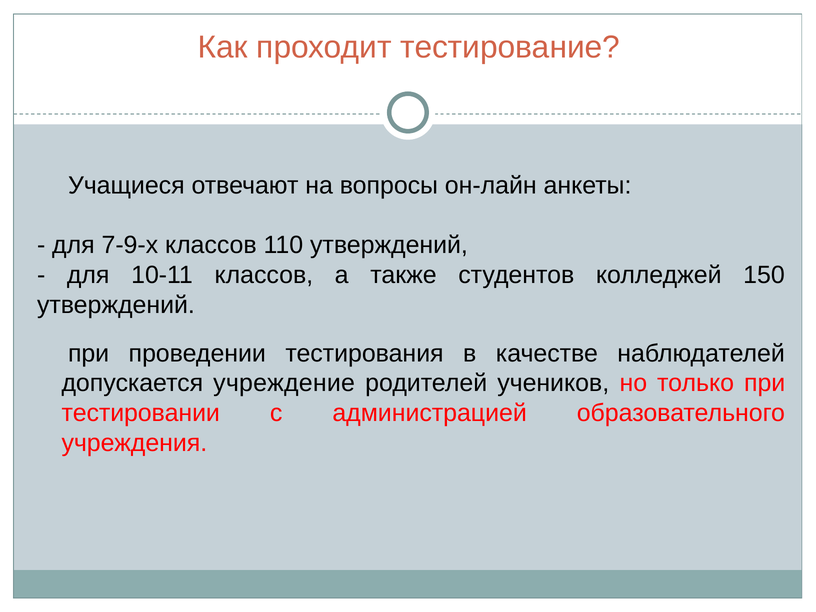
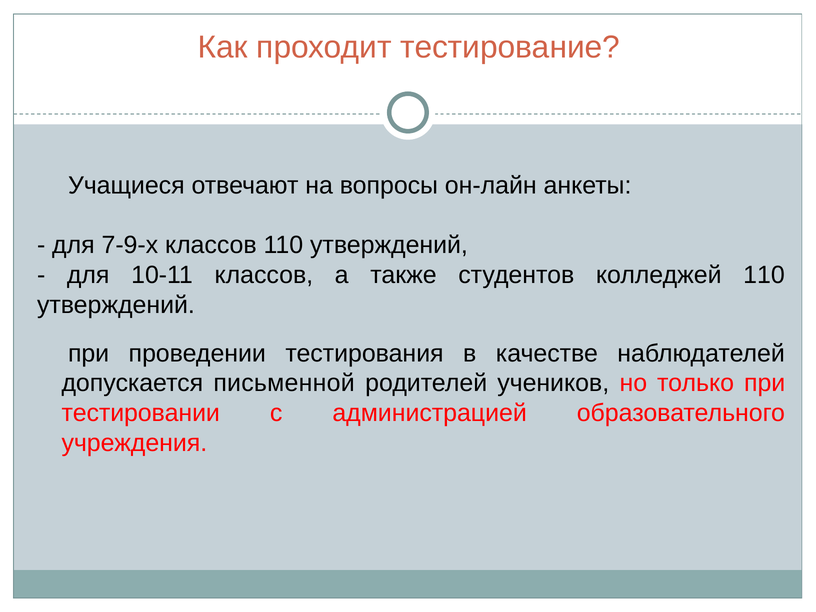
колледжей 150: 150 -> 110
учреждение: учреждение -> письменной
